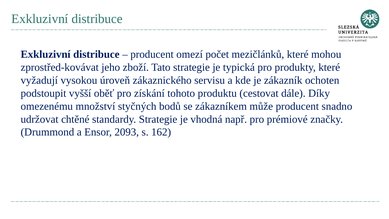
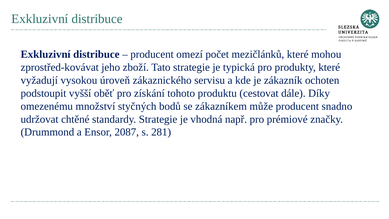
2093: 2093 -> 2087
162: 162 -> 281
